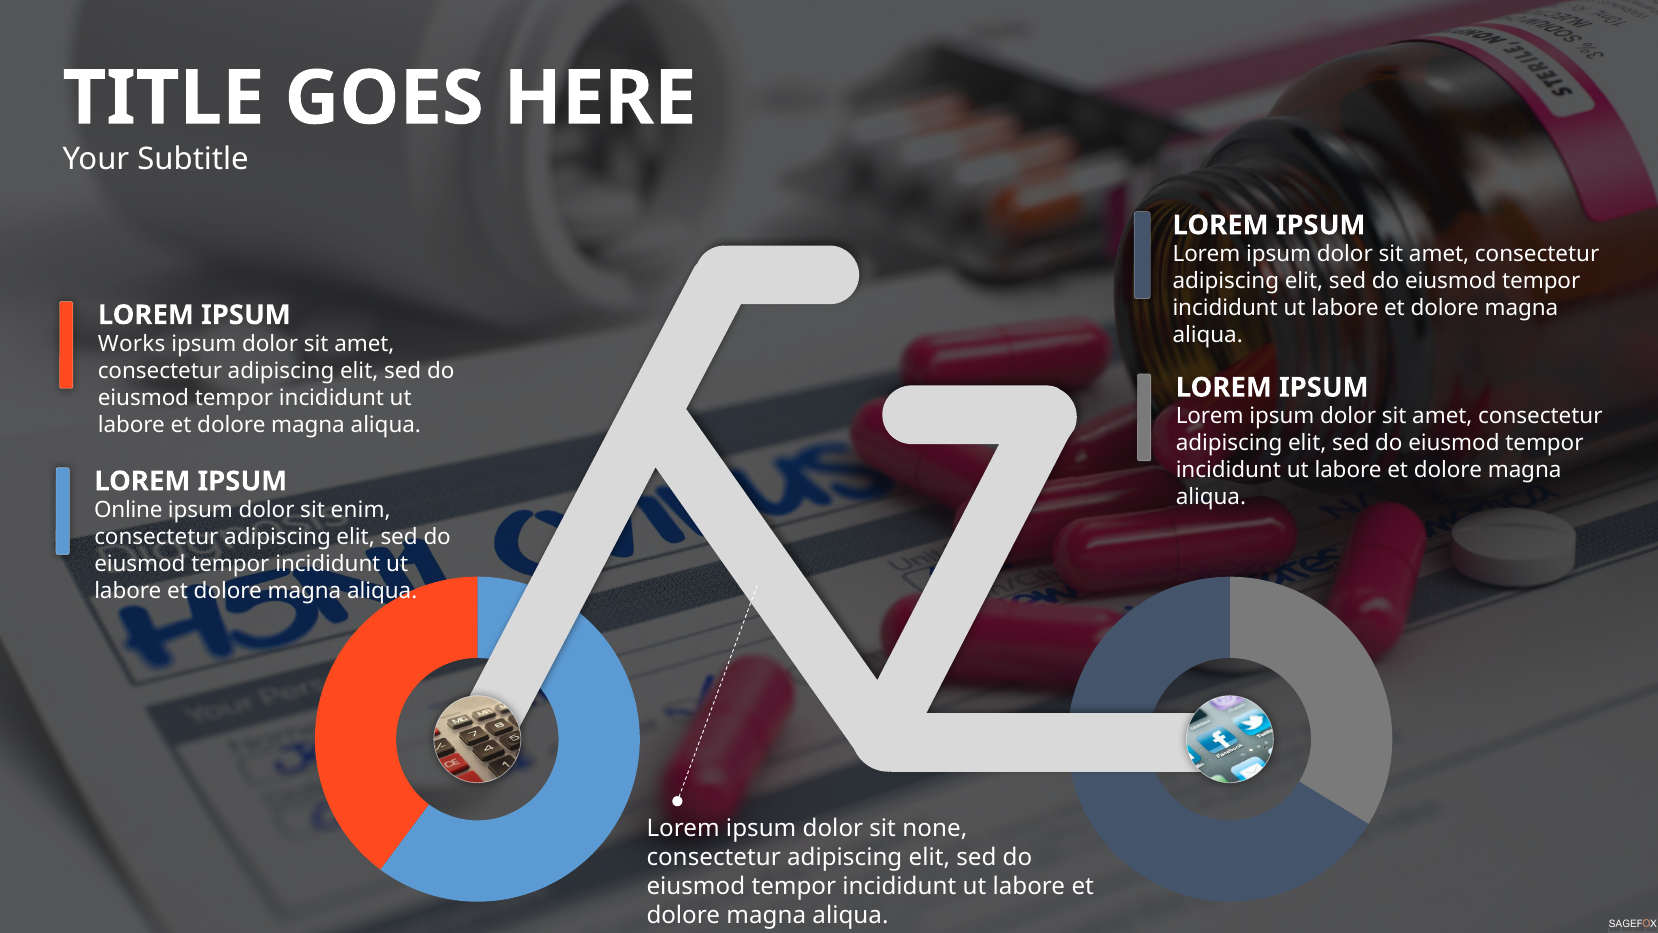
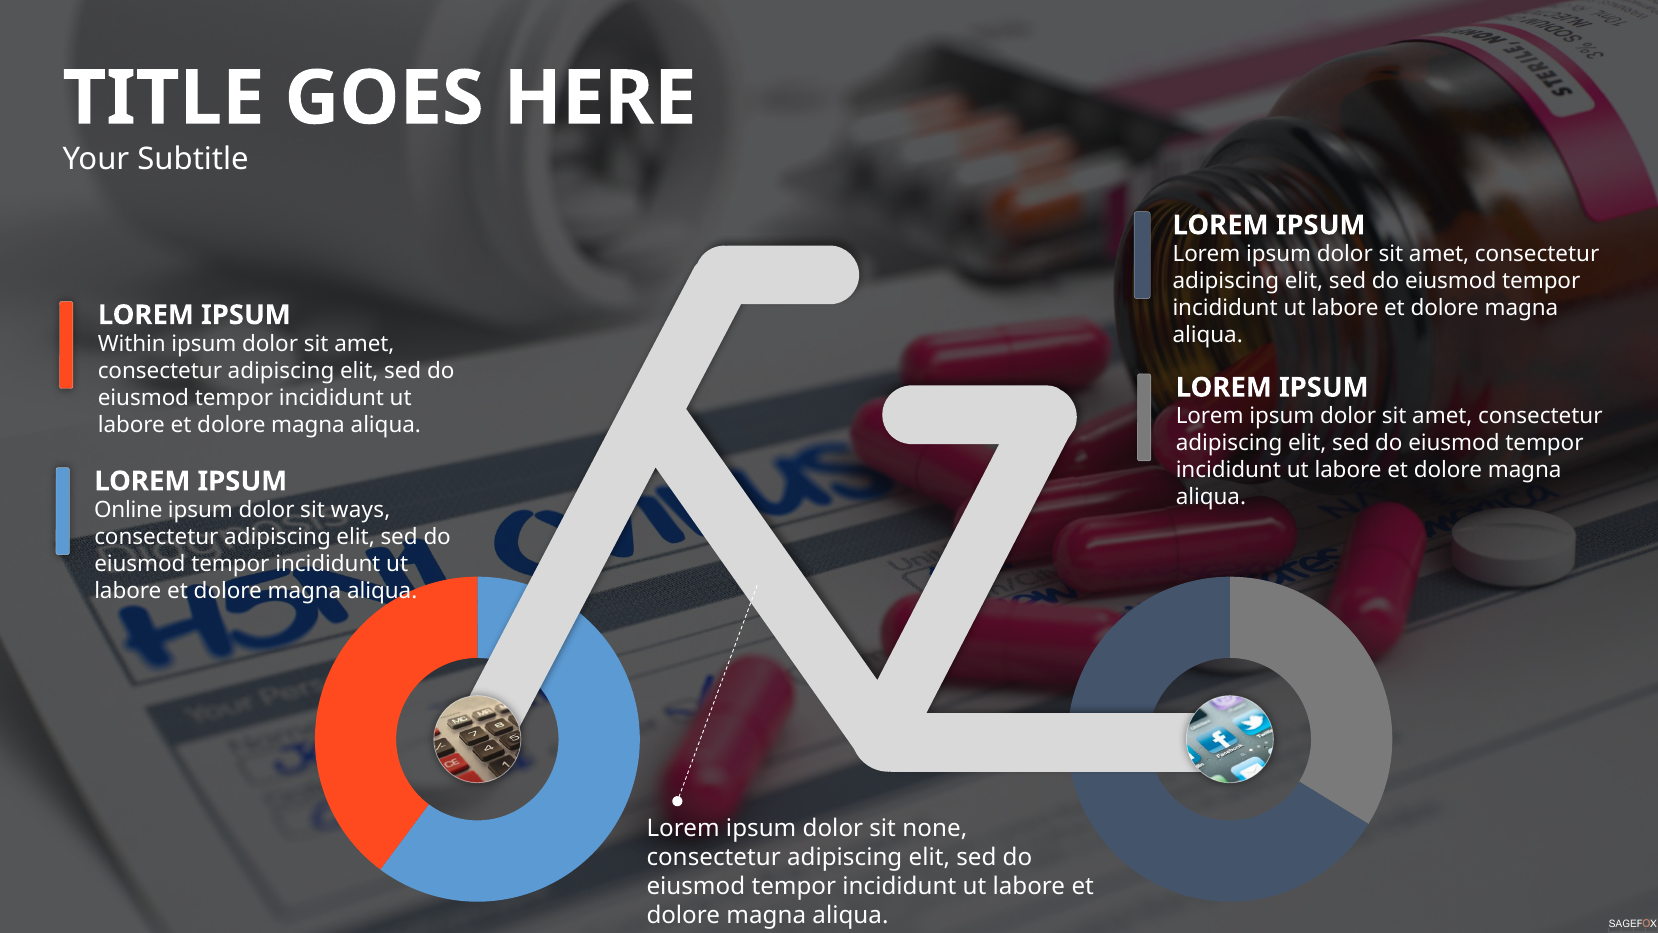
Works: Works -> Within
enim: enim -> ways
